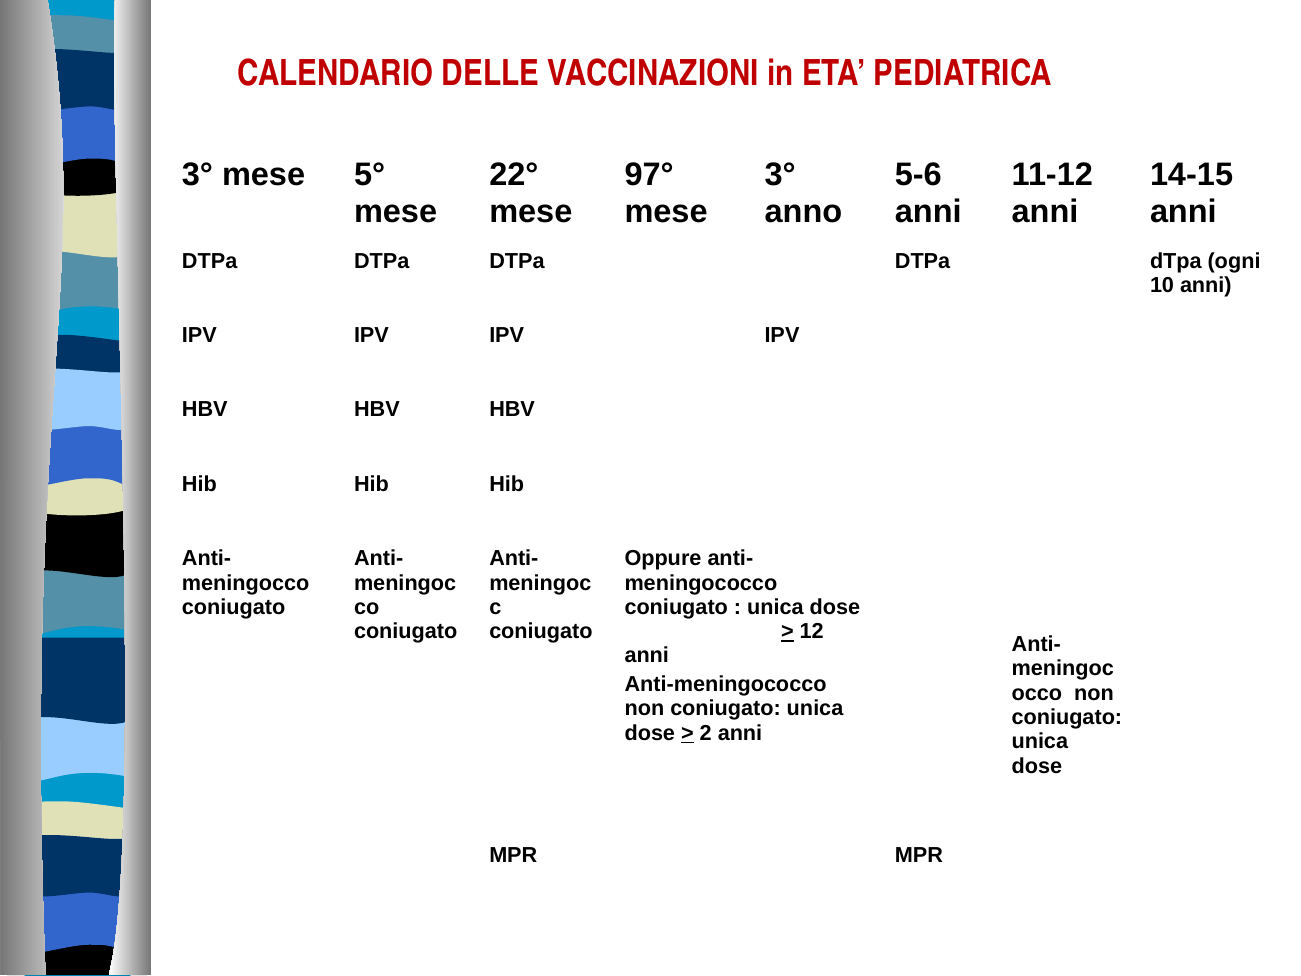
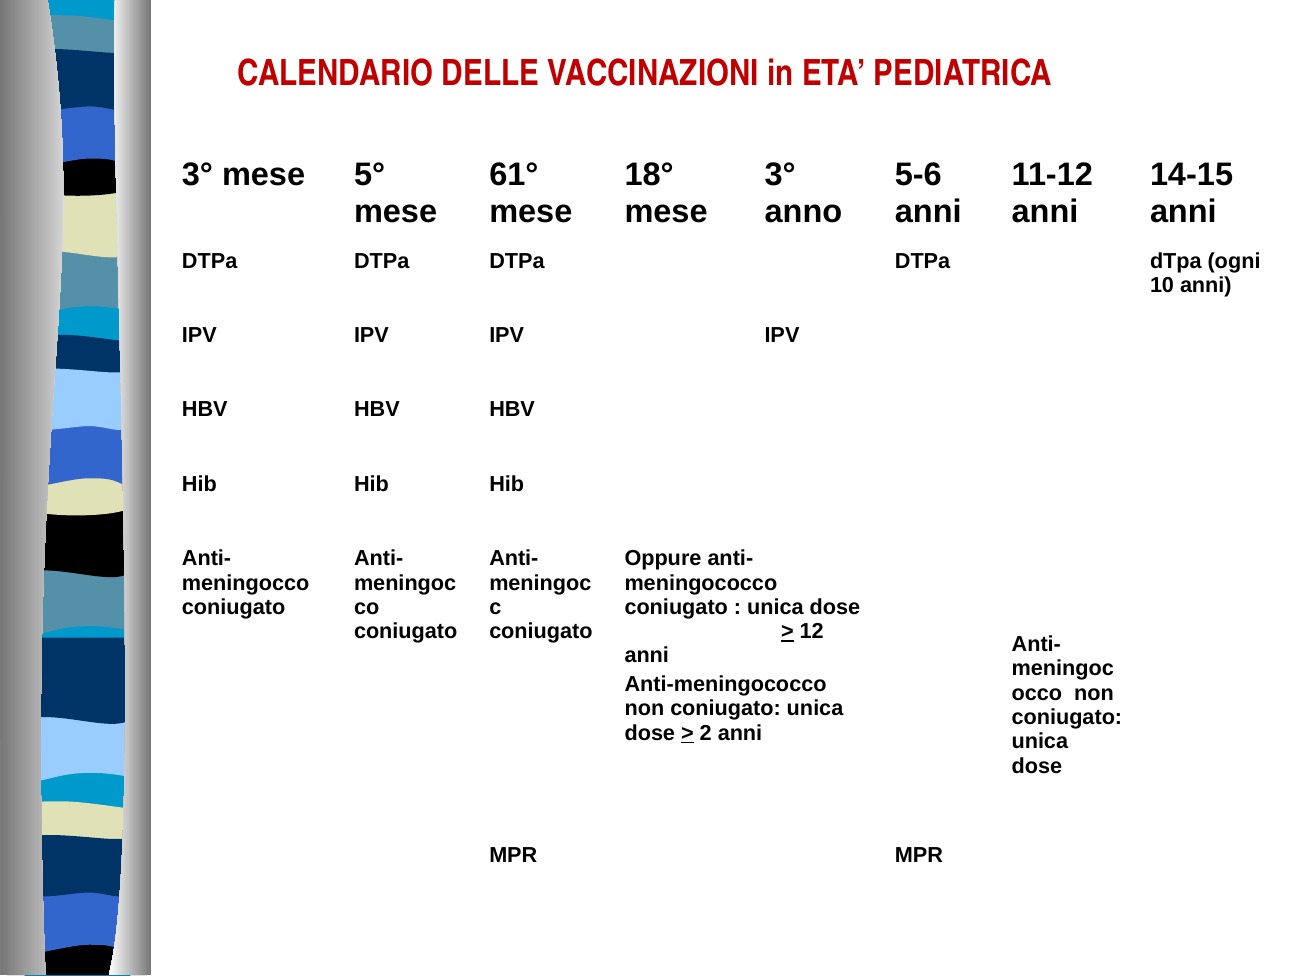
22°: 22° -> 61°
97°: 97° -> 18°
